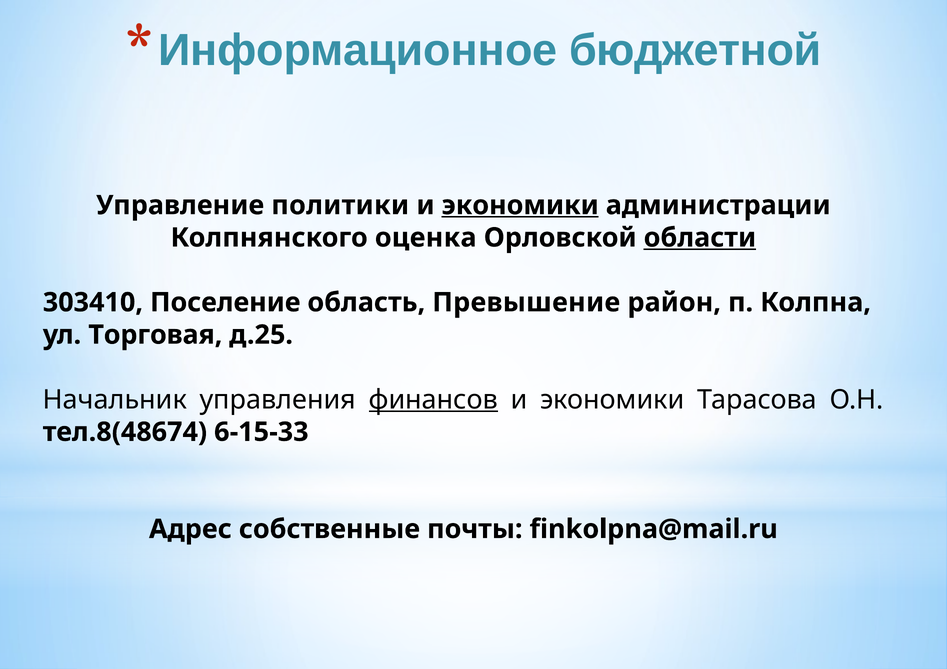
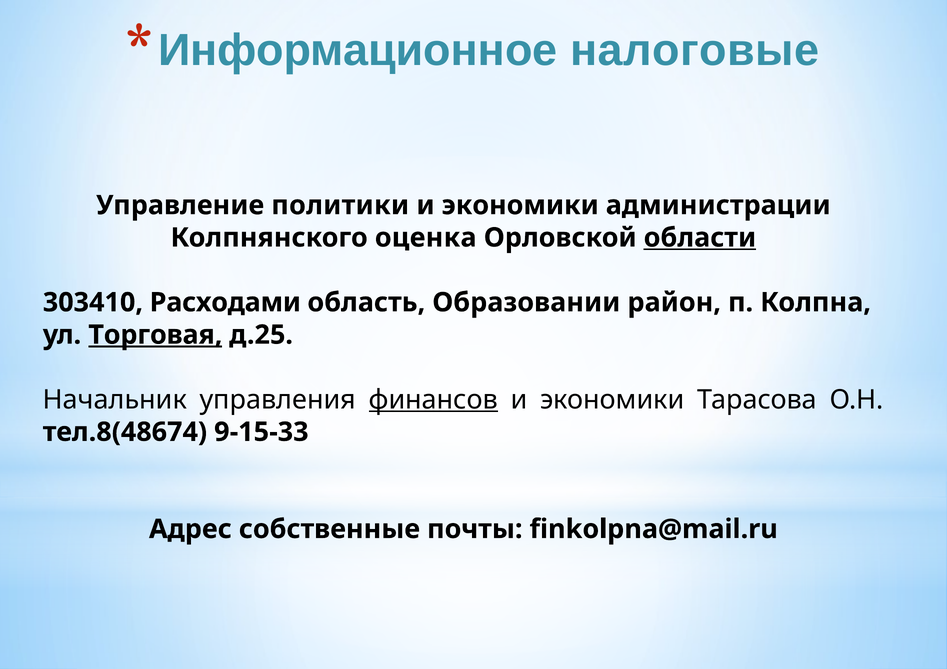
бюджетной: бюджетной -> налоговые
экономики at (520, 205) underline: present -> none
Поселение: Поселение -> Расходами
Превышение: Превышение -> Образовании
Торговая underline: none -> present
6-15-33: 6-15-33 -> 9-15-33
